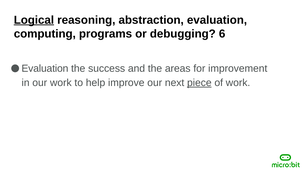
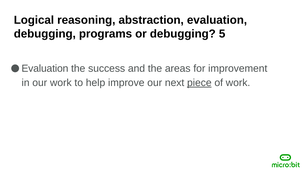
Logical underline: present -> none
computing at (45, 34): computing -> debugging
6: 6 -> 5
